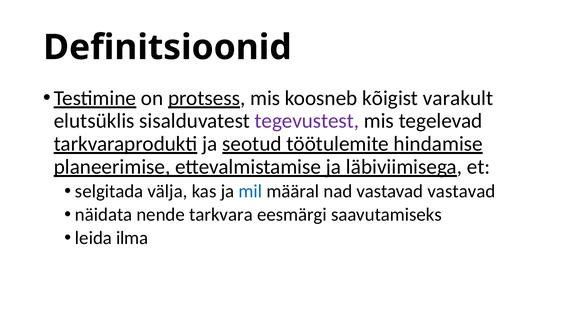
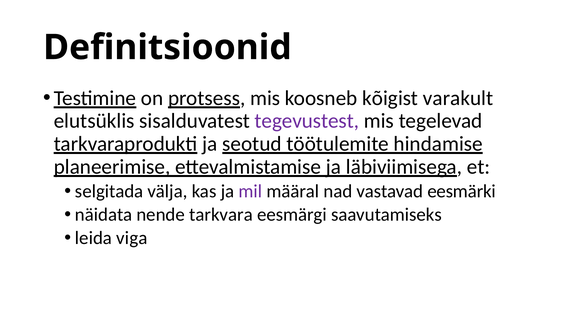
mil colour: blue -> purple
vastavad vastavad: vastavad -> eesmärki
ilma: ilma -> viga
